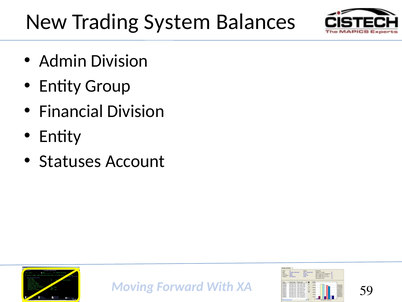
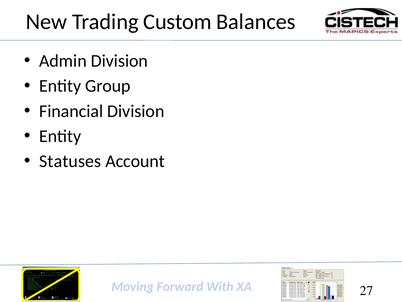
System: System -> Custom
59: 59 -> 27
